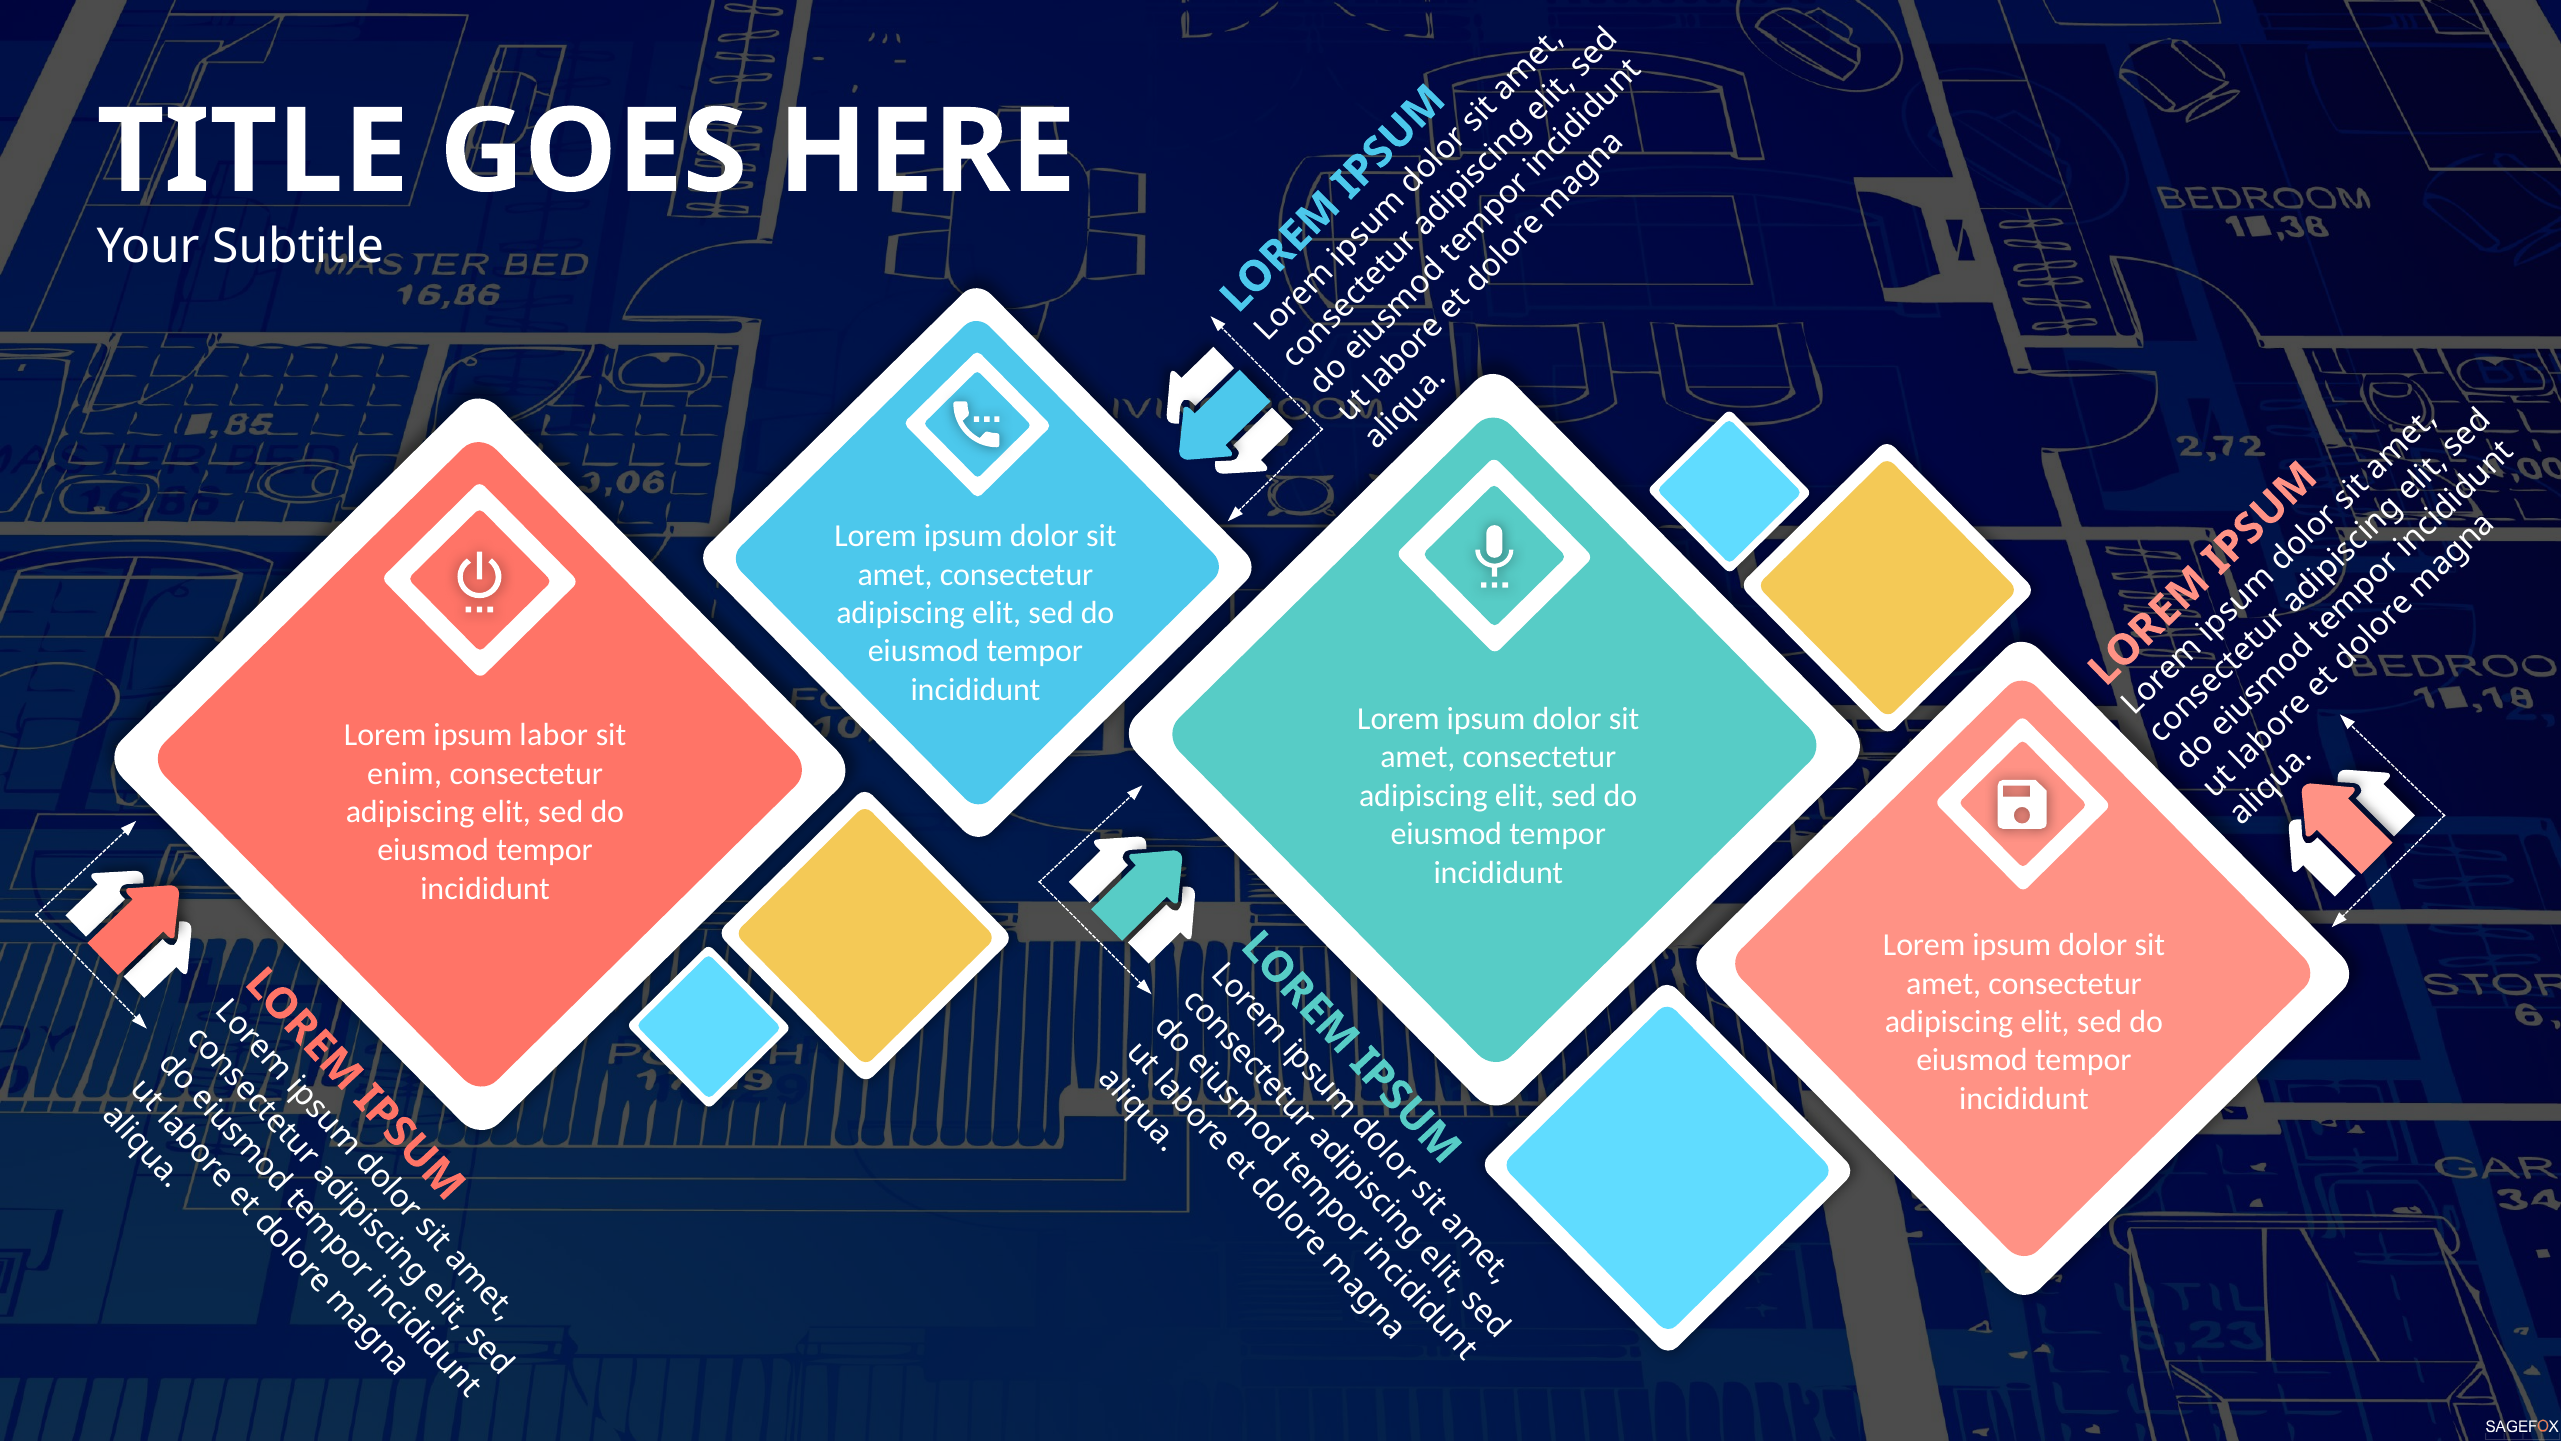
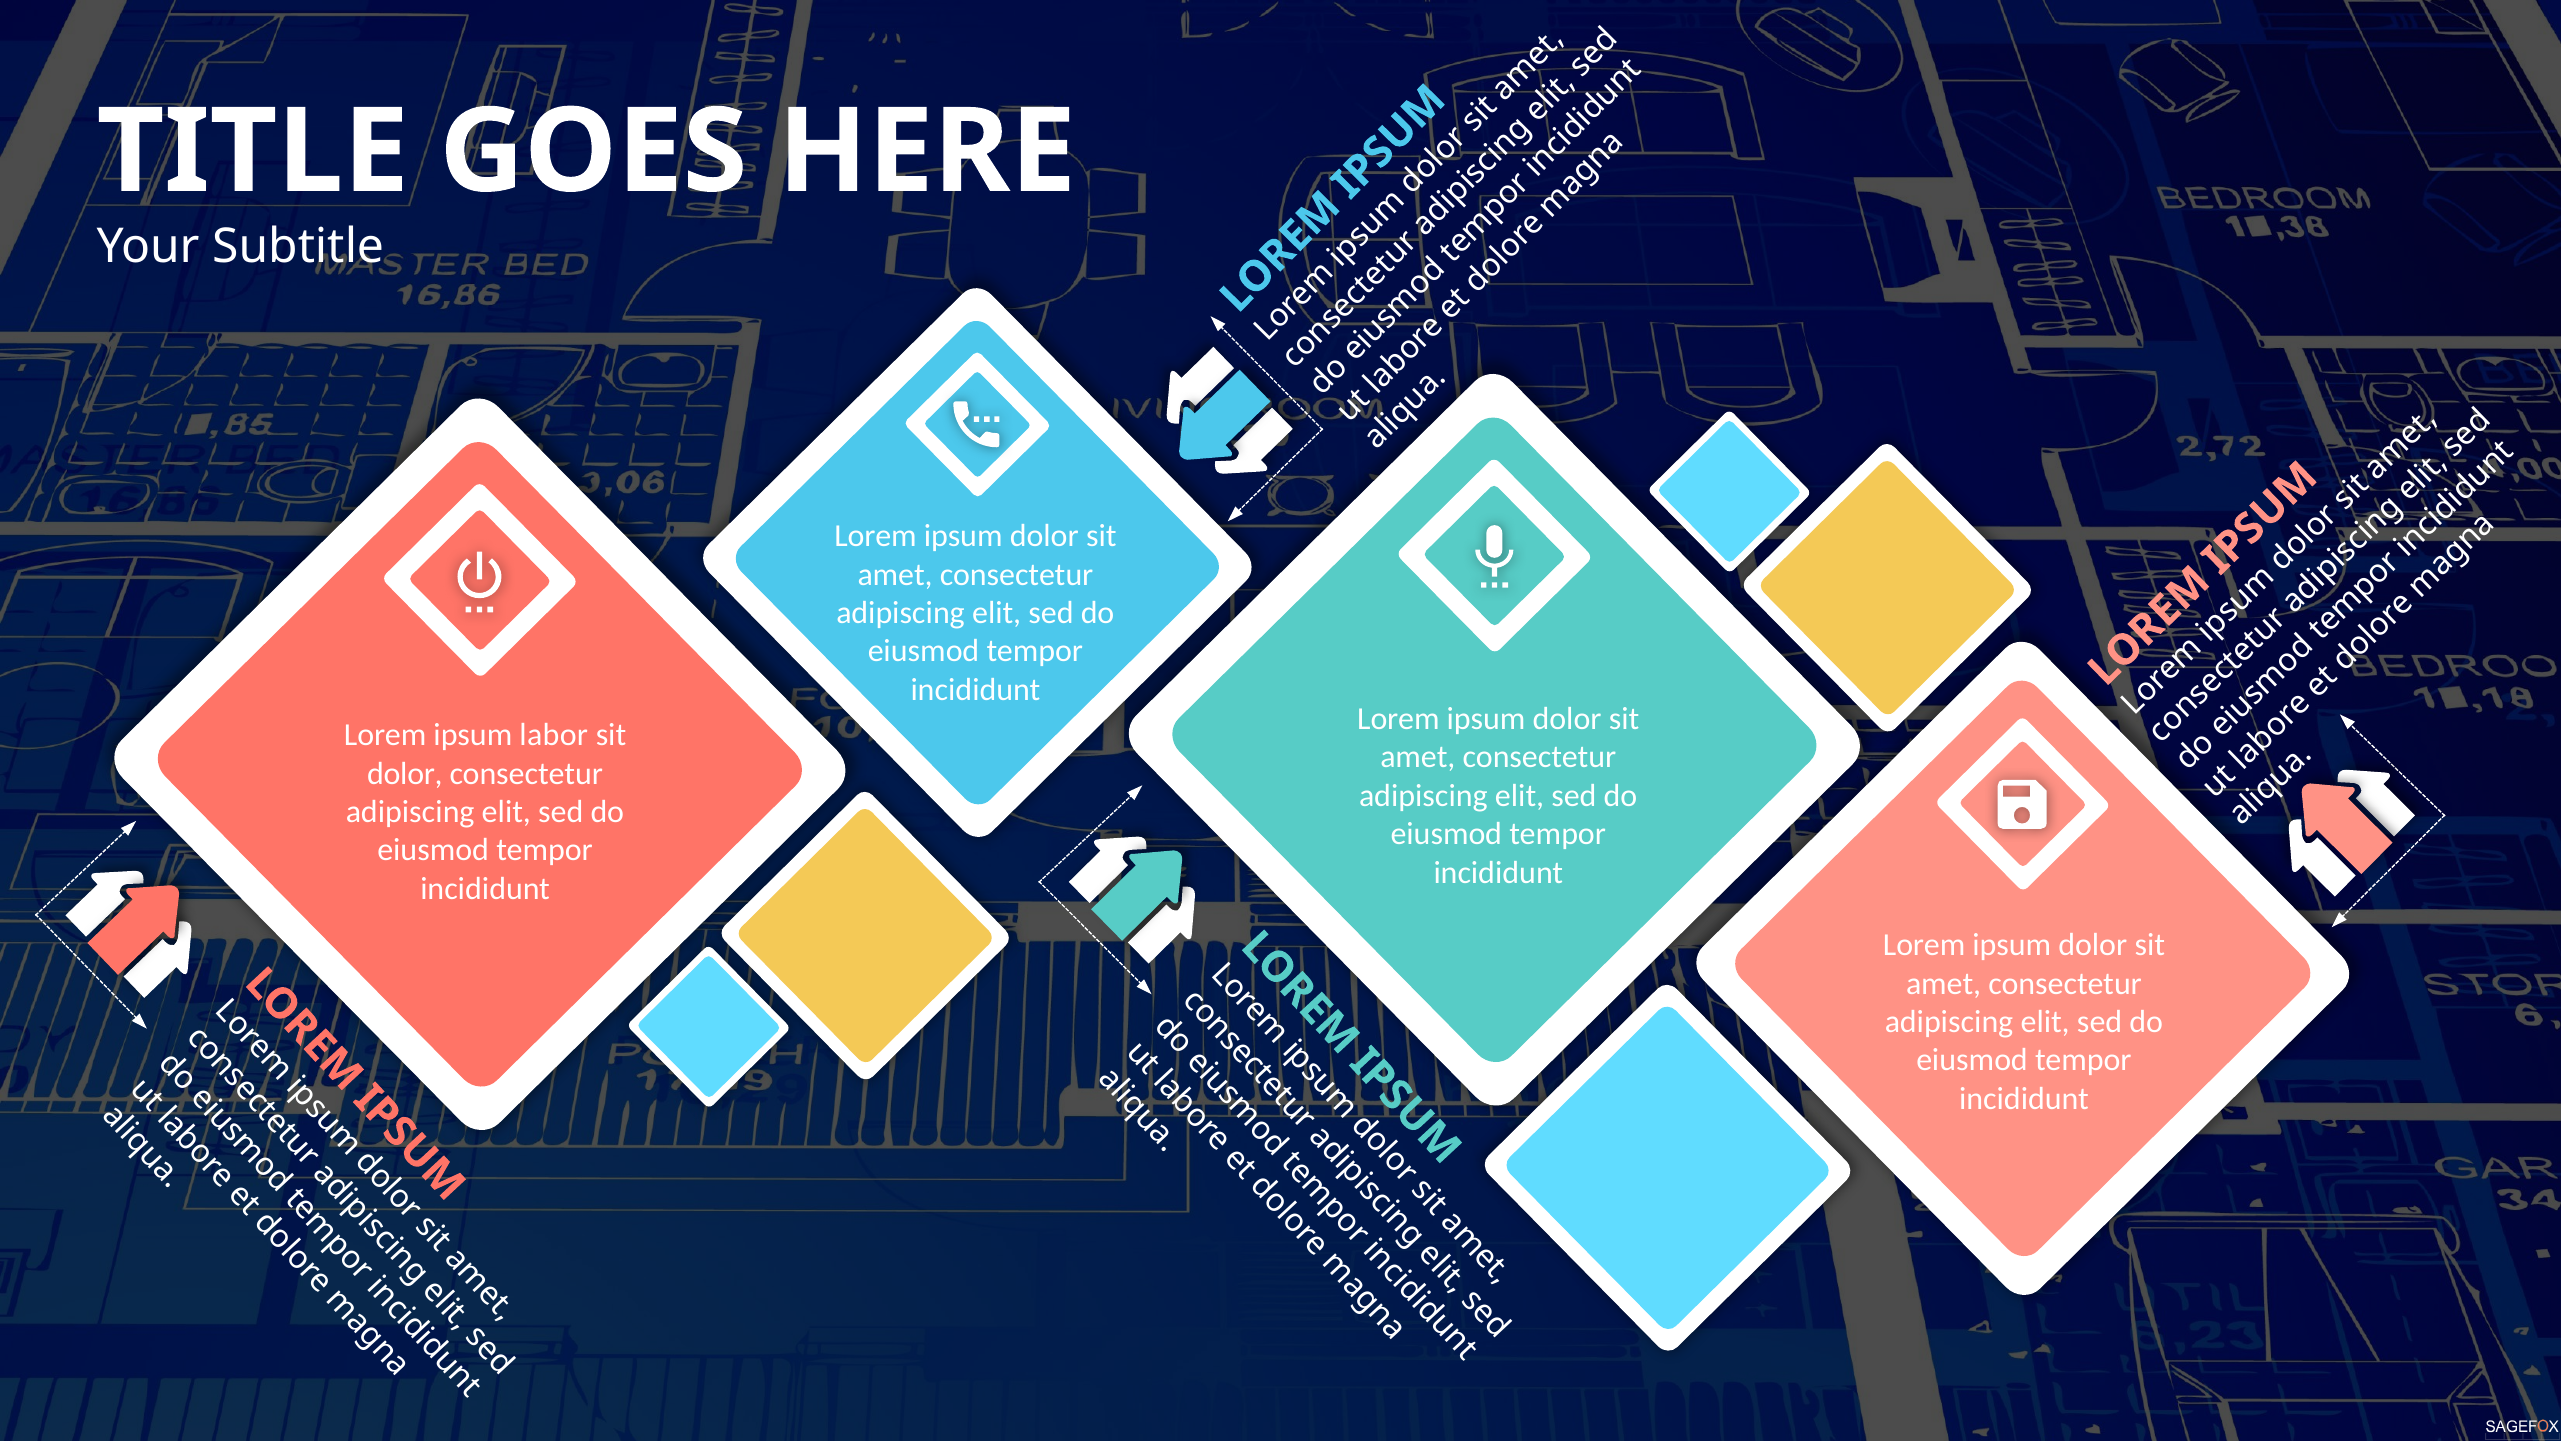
enim at (405, 773): enim -> dolor
